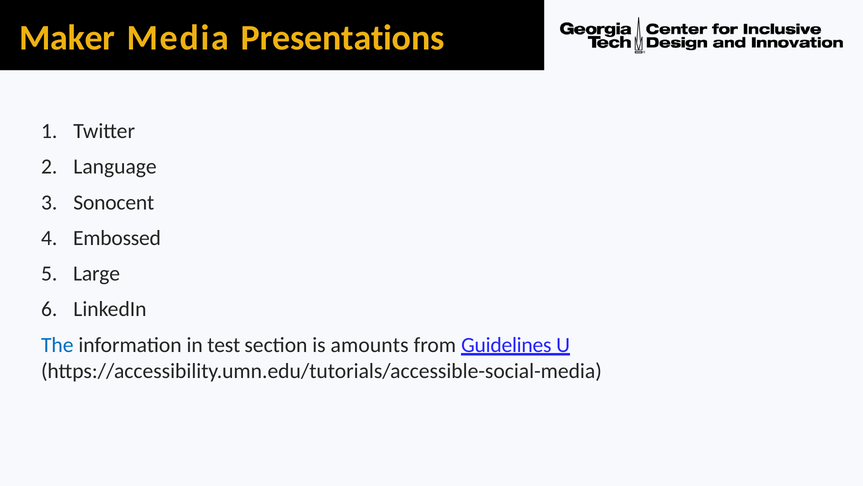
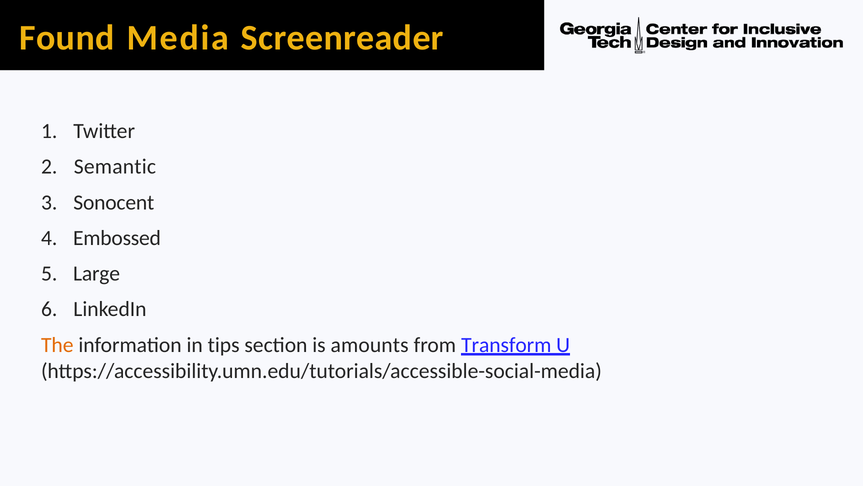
Maker: Maker -> Found
Presentations: Presentations -> Screenreader
Language: Language -> Semantic
The colour: blue -> orange
test: test -> tips
Guidelines: Guidelines -> Transform
